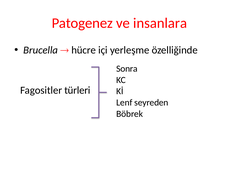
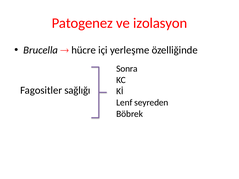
insanlara: insanlara -> izolasyon
türleri: türleri -> sağlığı
